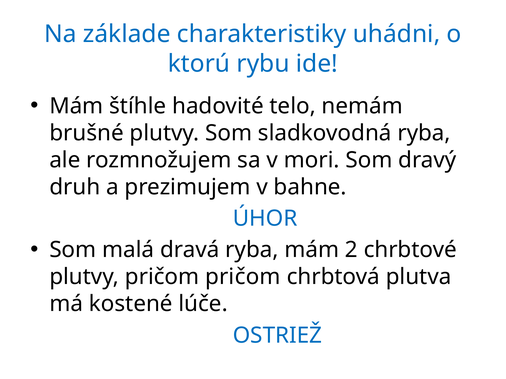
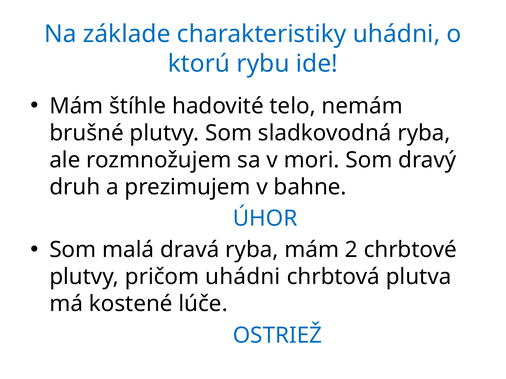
pričom pričom: pričom -> uhádni
